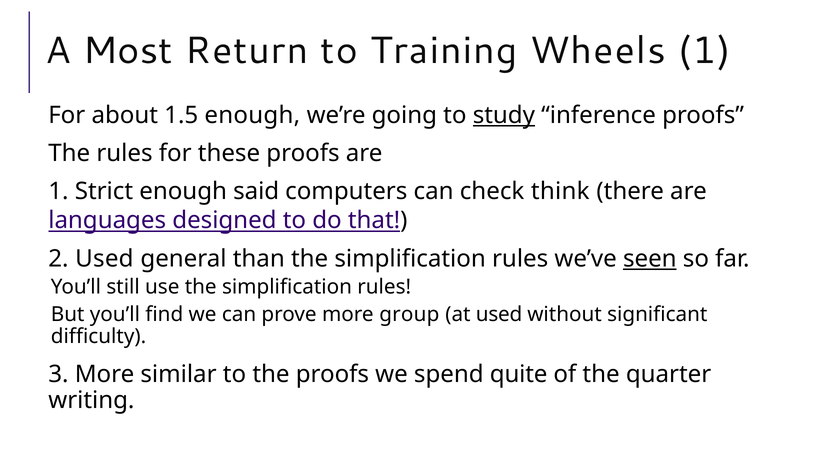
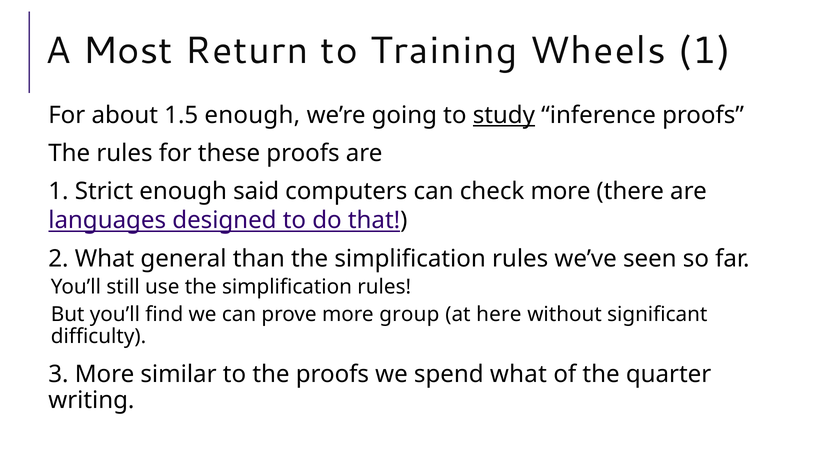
check think: think -> more
2 Used: Used -> What
seen underline: present -> none
at used: used -> here
spend quite: quite -> what
